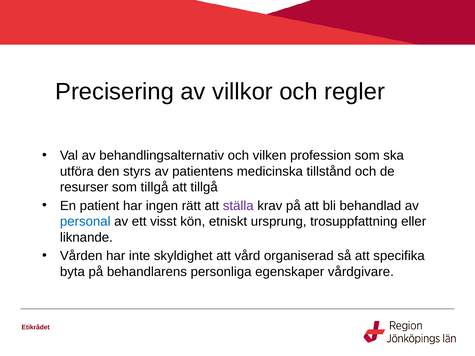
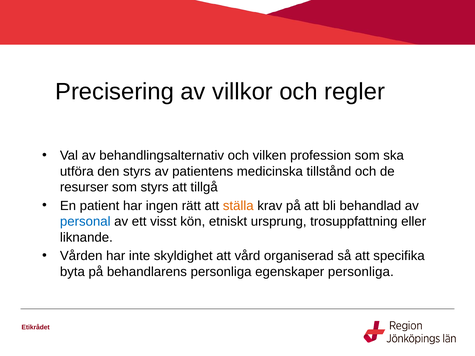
som tillgå: tillgå -> styrs
ställa colour: purple -> orange
egenskaper vårdgivare: vårdgivare -> personliga
